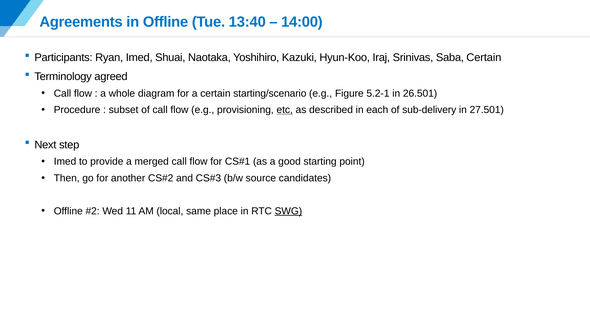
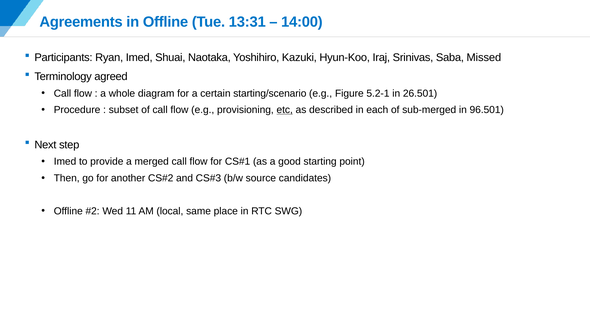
13:40: 13:40 -> 13:31
Saba Certain: Certain -> Missed
sub-delivery: sub-delivery -> sub-merged
27.501: 27.501 -> 96.501
SWG underline: present -> none
